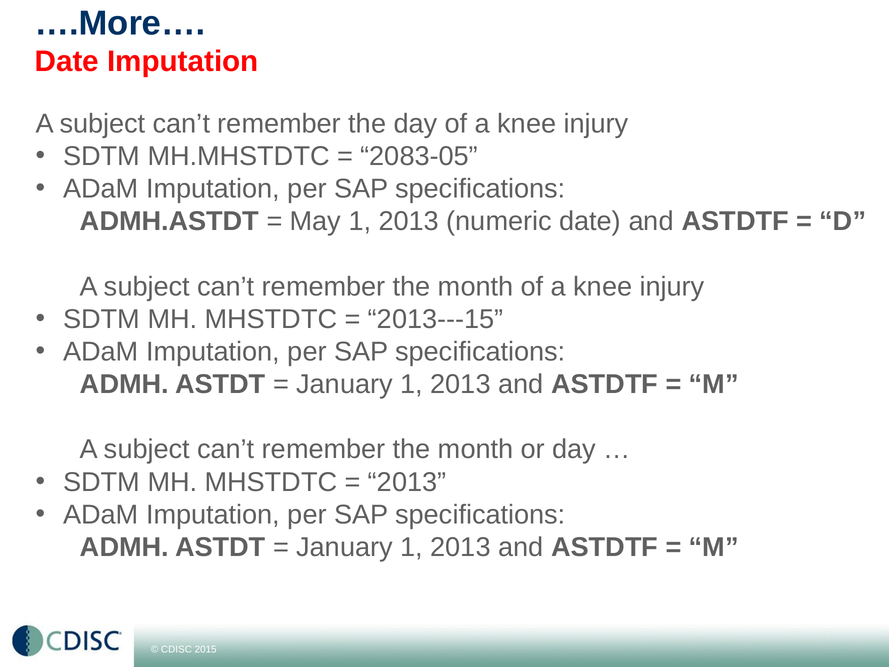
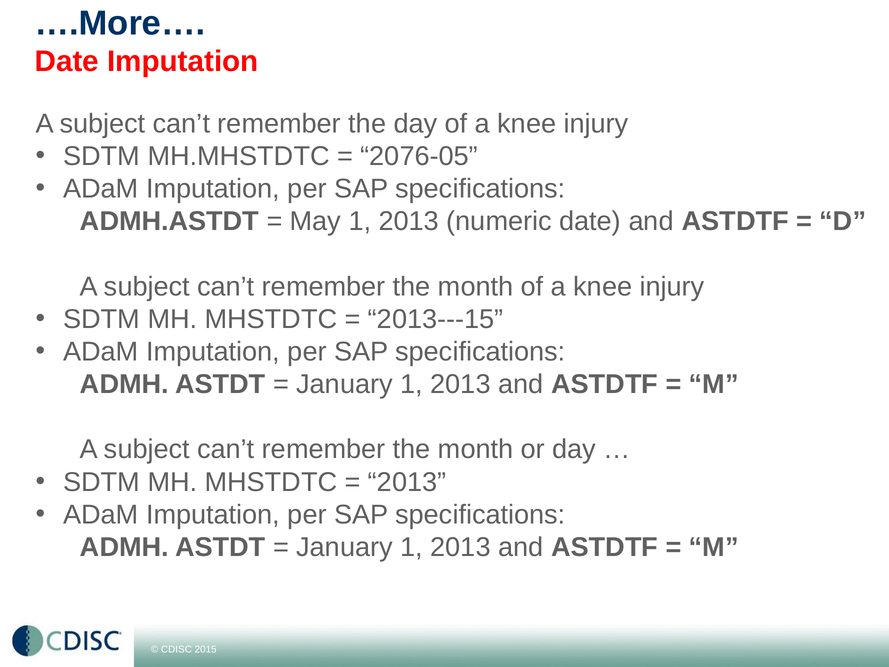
2083-05: 2083-05 -> 2076-05
